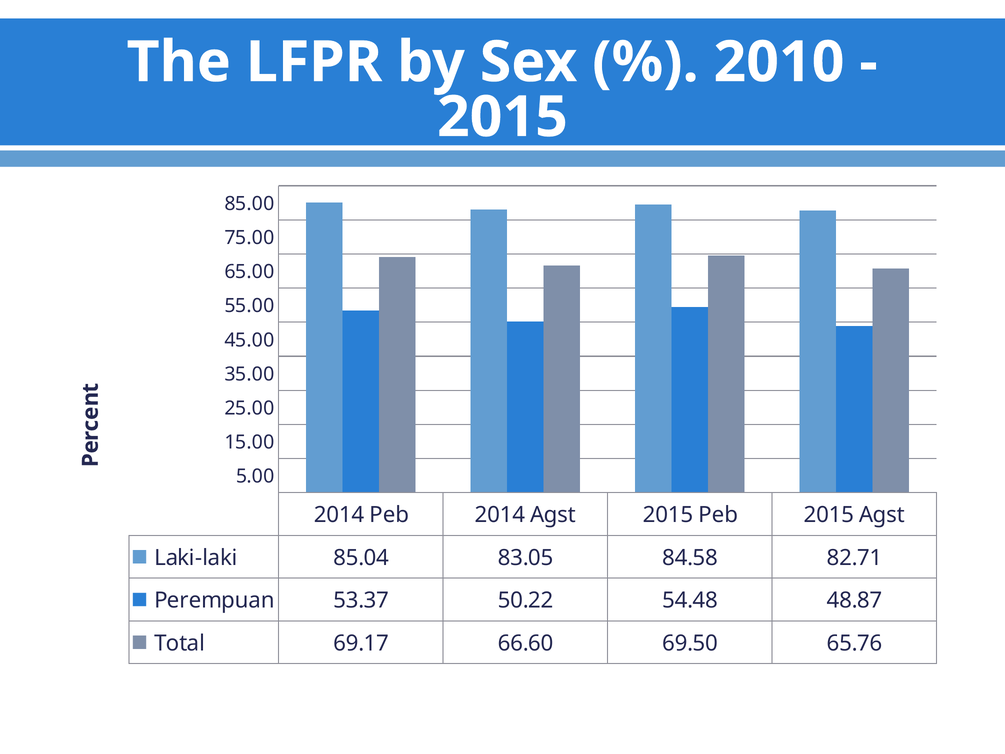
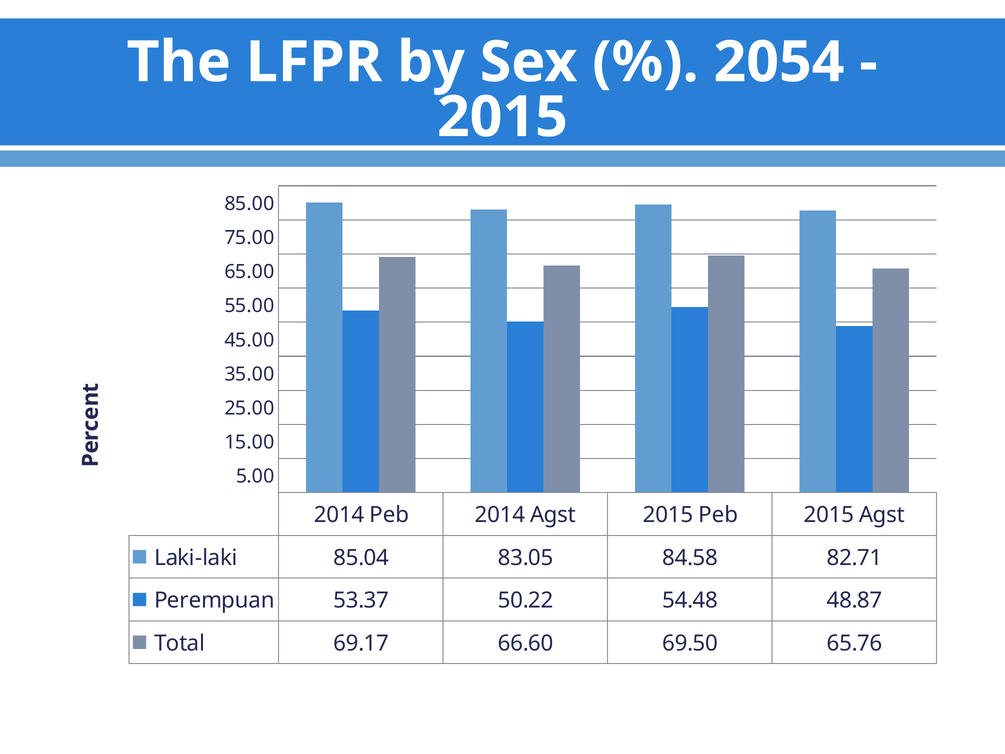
2010: 2010 -> 2054
